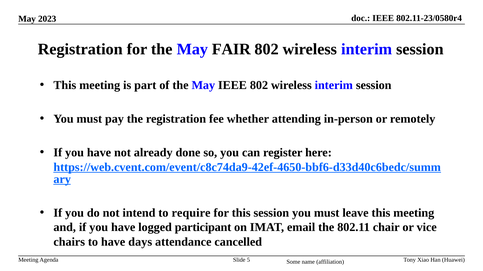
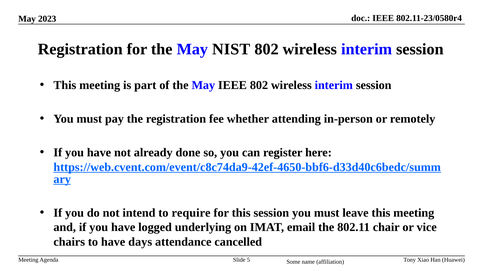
FAIR: FAIR -> NIST
participant: participant -> underlying
